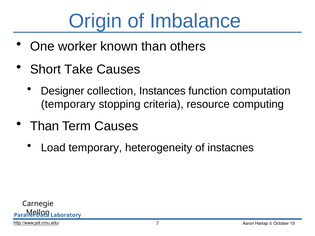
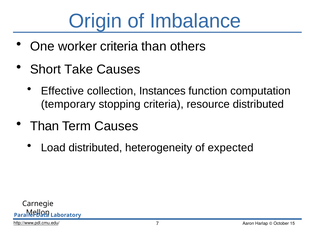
worker known: known -> criteria
Designer: Designer -> Effective
resource computing: computing -> distributed
Load temporary: temporary -> distributed
instacnes: instacnes -> expected
